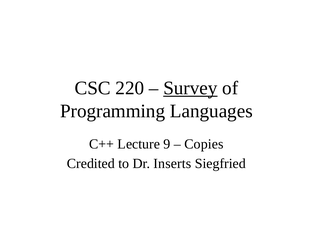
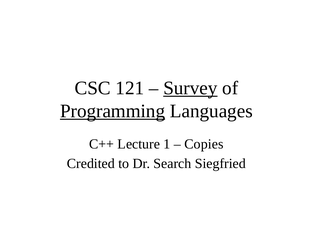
220: 220 -> 121
Programming underline: none -> present
9: 9 -> 1
Inserts: Inserts -> Search
